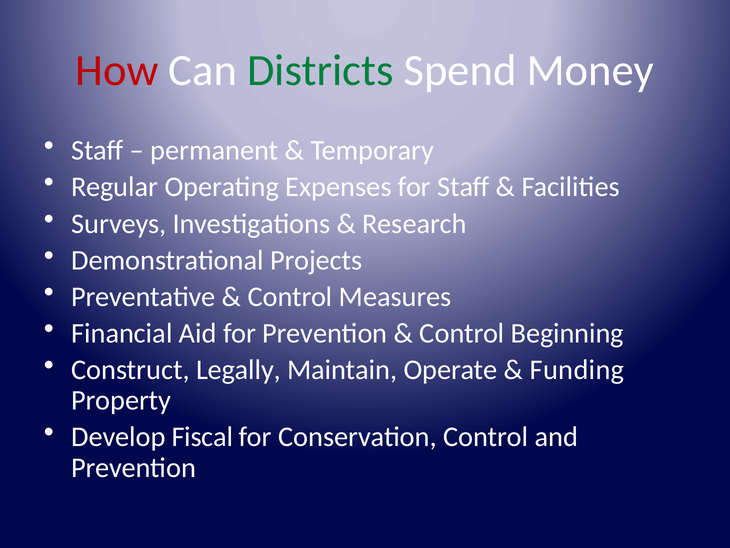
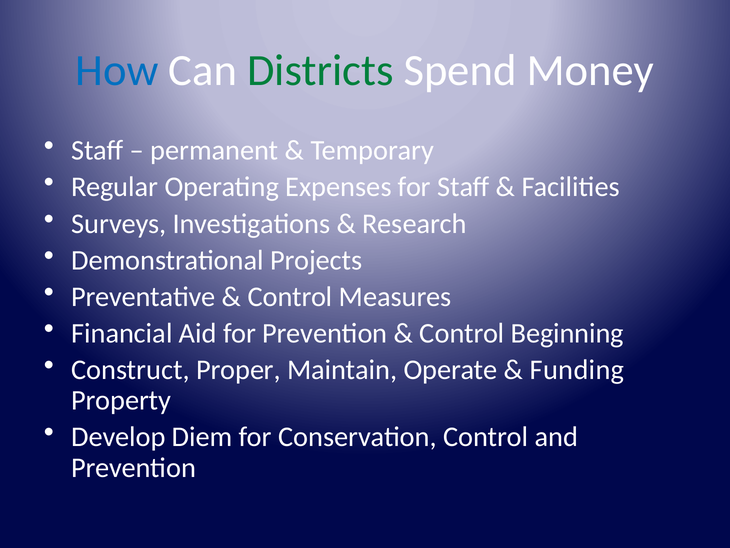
How colour: red -> blue
Legally: Legally -> Proper
Fiscal: Fiscal -> Diem
